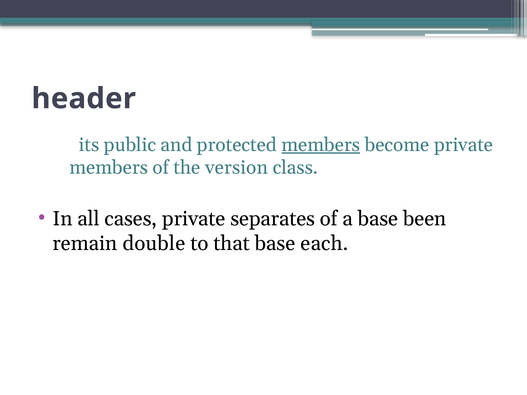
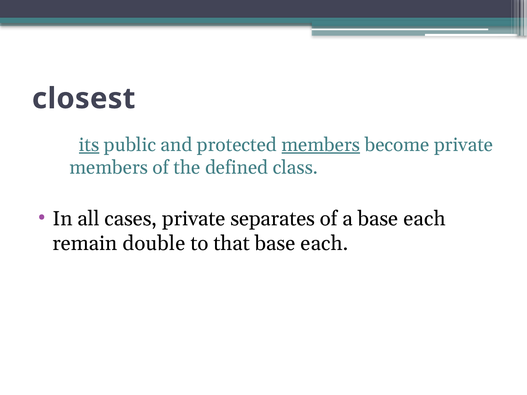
header: header -> closest
its underline: none -> present
version: version -> defined
a base been: been -> each
